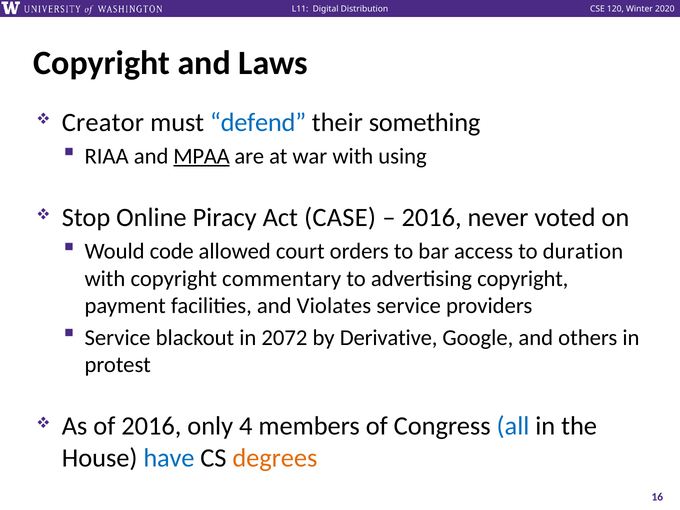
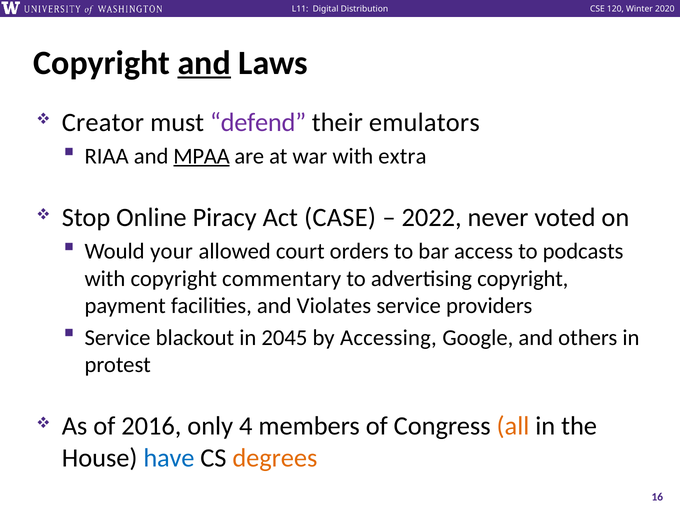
and at (204, 63) underline: none -> present
defend colour: blue -> purple
something: something -> emulators
using: using -> extra
2016 at (432, 218): 2016 -> 2022
code: code -> your
duration: duration -> podcasts
2072: 2072 -> 2045
Derivative: Derivative -> Accessing
all colour: blue -> orange
